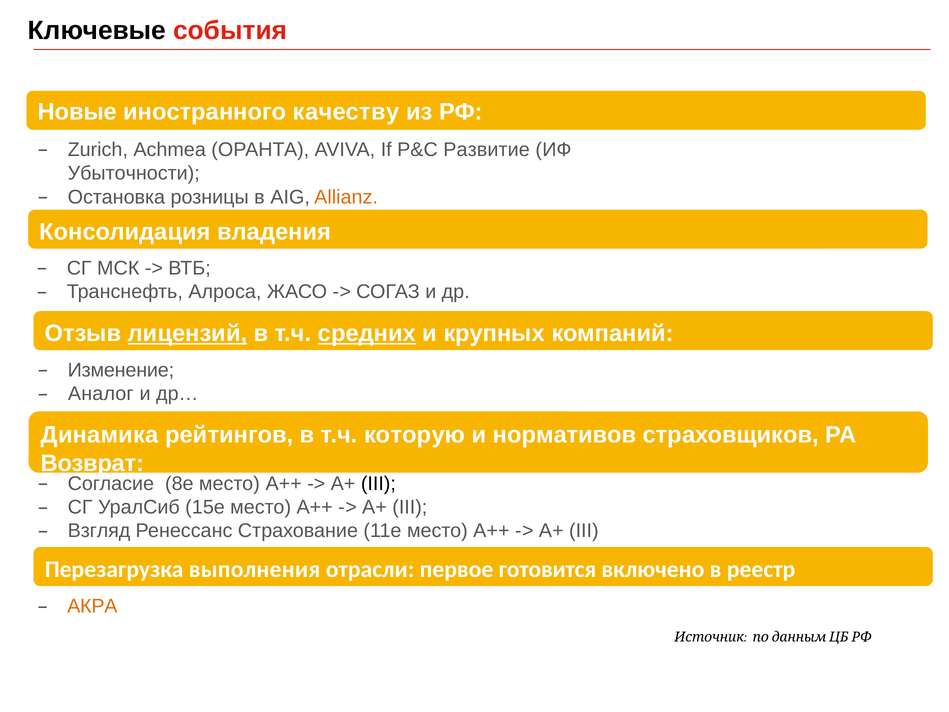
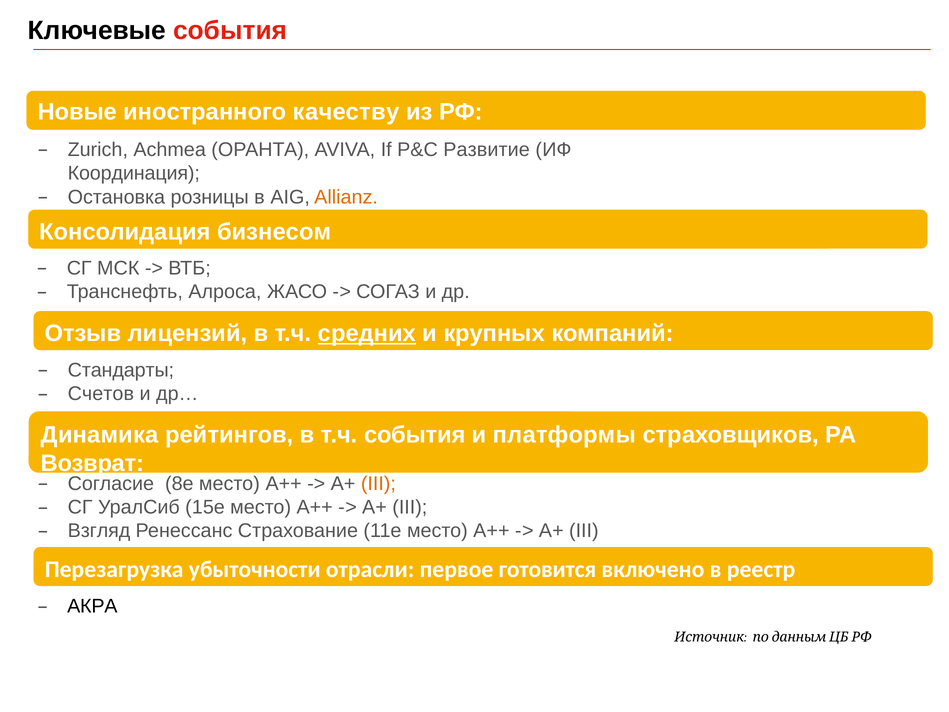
Убыточности: Убыточности -> Координация
владения: владения -> бизнесом
лицензий underline: present -> none
Изменение: Изменение -> Стандарты
Аналог: Аналог -> Счетов
т.ч которую: которую -> события
нормативов: нормативов -> платформы
III at (378, 483) colour: black -> orange
выполнения: выполнения -> убыточности
АКРА colour: orange -> black
